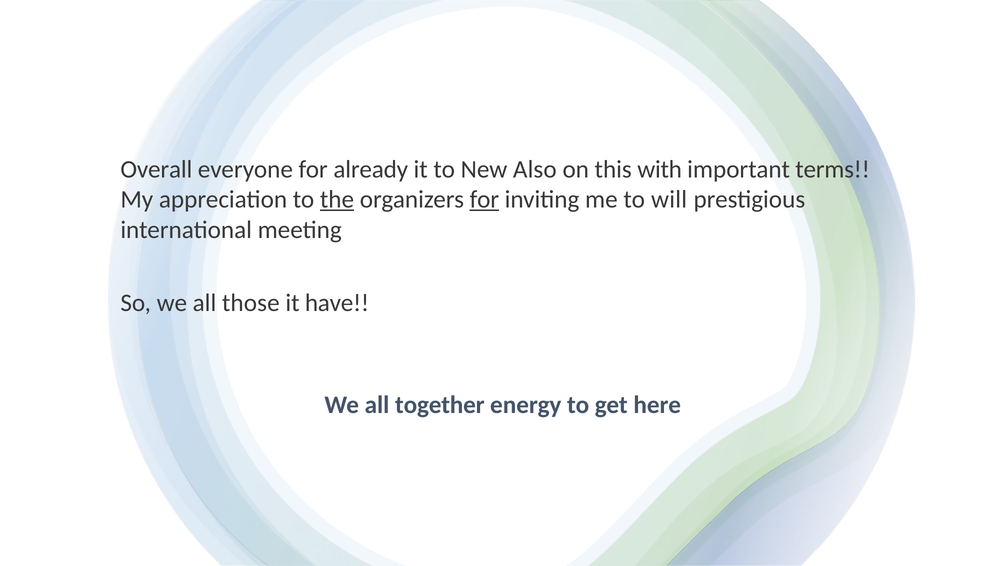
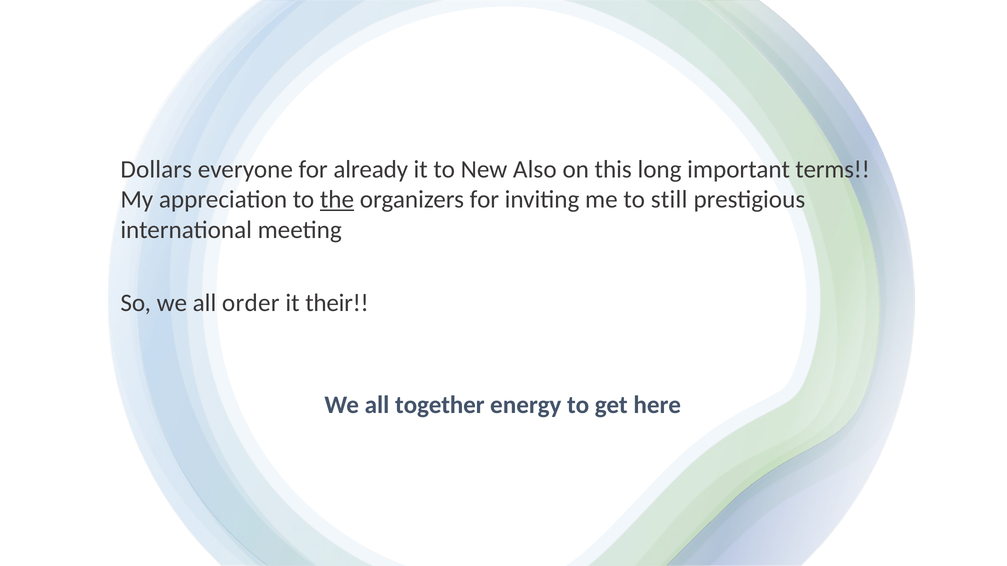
Overall: Overall -> Dollars
with: with -> long
for at (484, 200) underline: present -> none
will: will -> still
those: those -> order
have: have -> their
